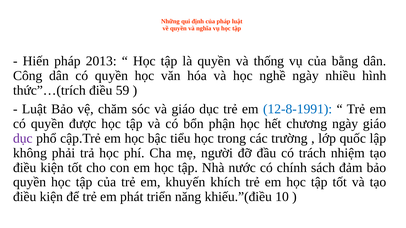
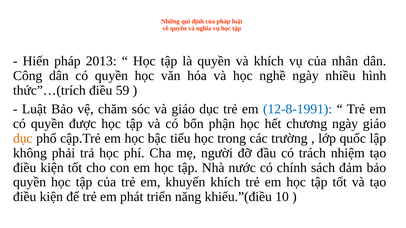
và thống: thống -> khích
bằng: bằng -> nhân
dục at (23, 139) colour: purple -> orange
